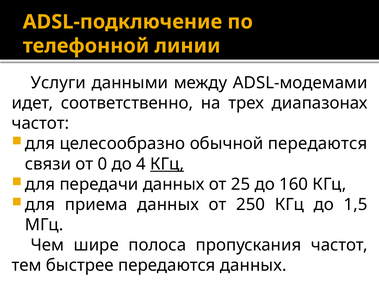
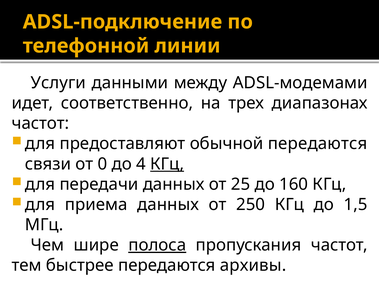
целесообразно: целесообразно -> предоставляют
полоса underline: none -> present
передаются данных: данных -> архивы
